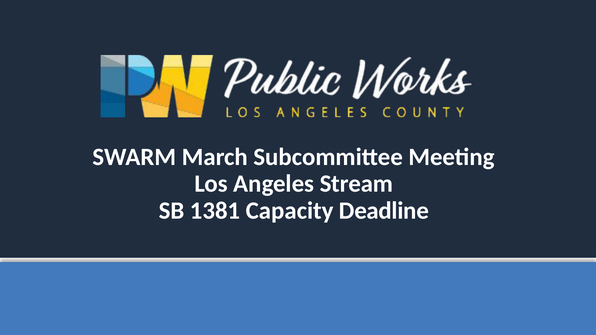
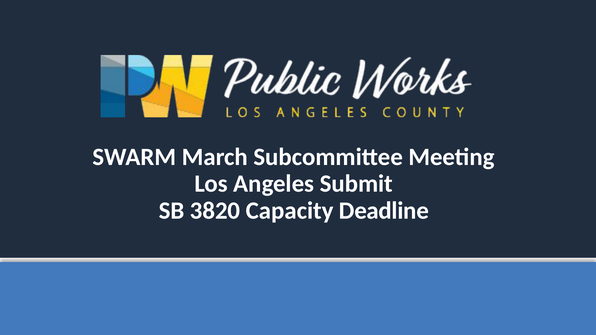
Stream: Stream -> Submit
1381: 1381 -> 3820
